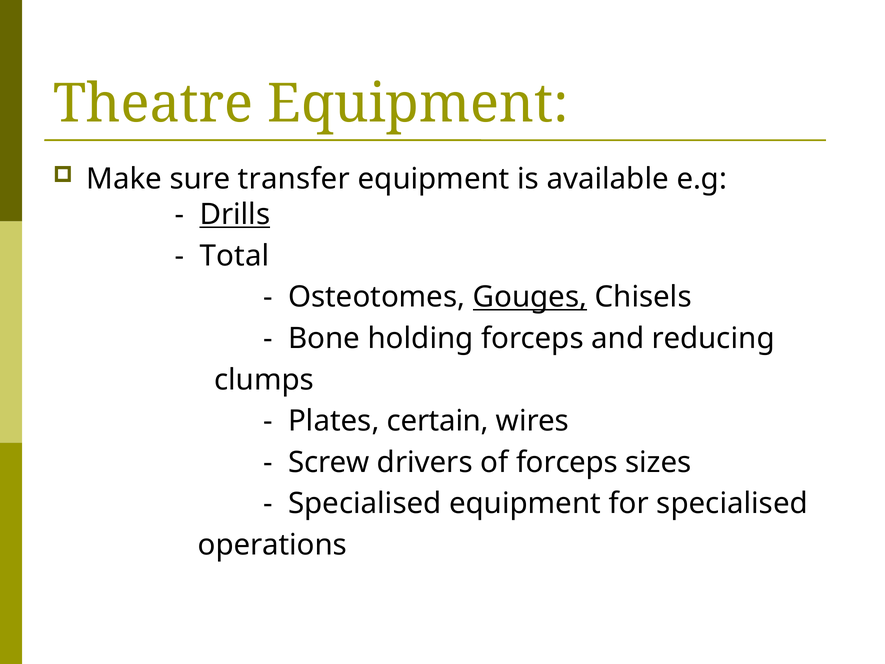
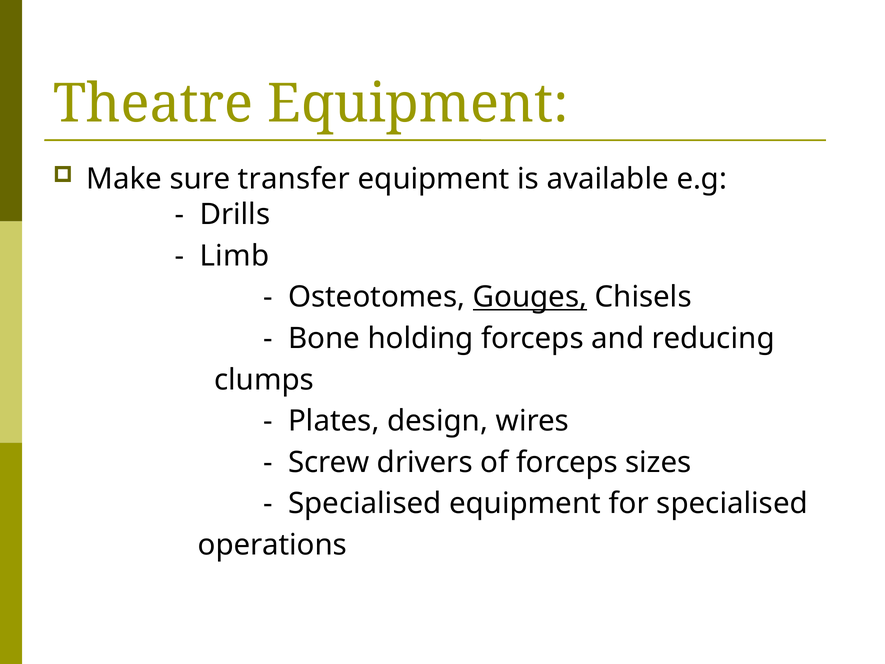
Drills underline: present -> none
Total: Total -> Limb
certain: certain -> design
